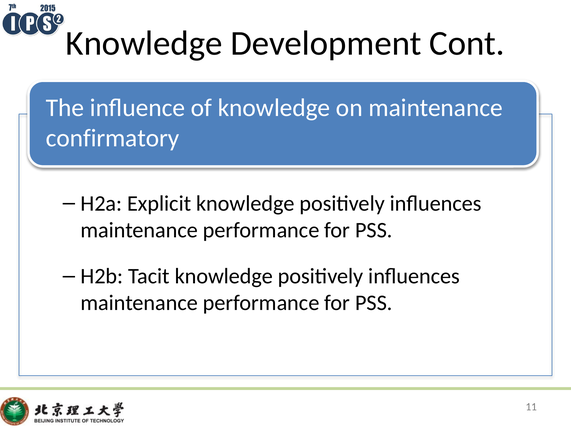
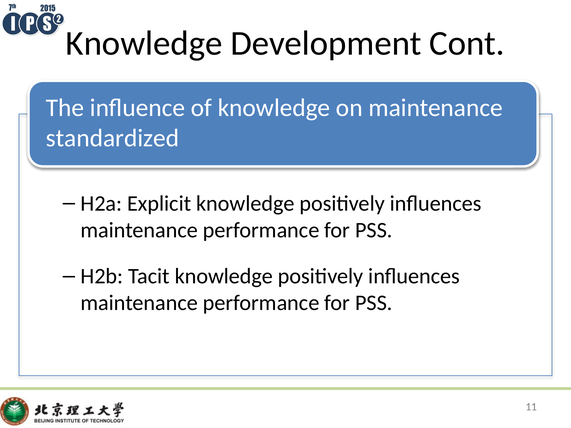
confirmatory: confirmatory -> standardized
